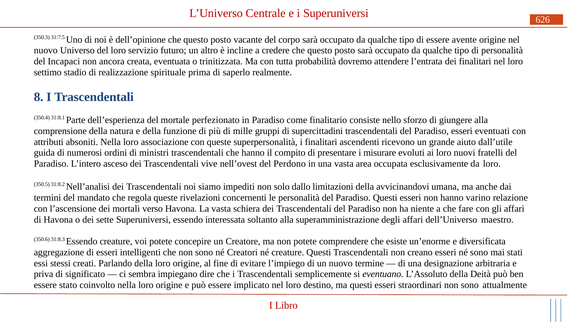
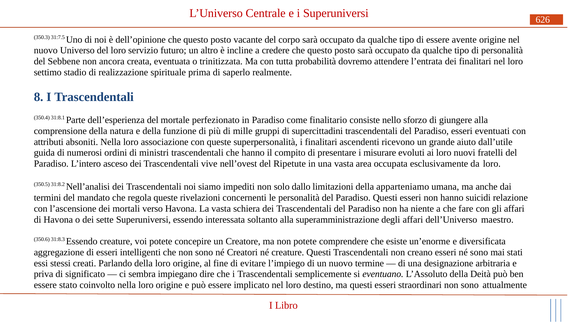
Incapaci: Incapaci -> Sebbene
Perdono: Perdono -> Ripetute
avvicinandovi: avvicinandovi -> apparteniamo
varino: varino -> suicidi
